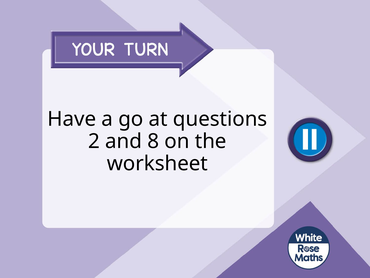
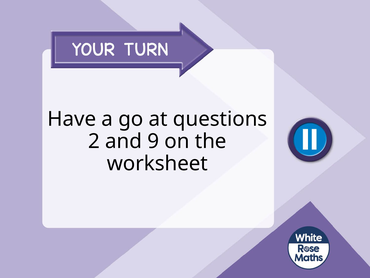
8: 8 -> 9
